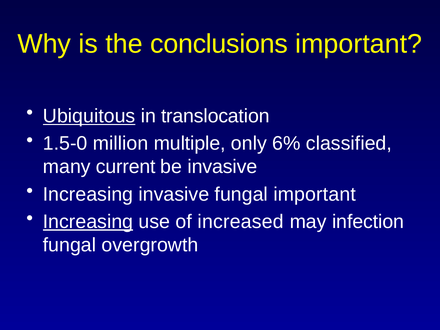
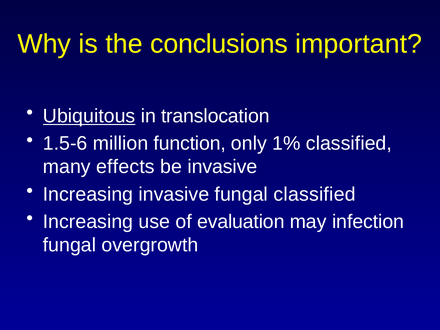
1.5-0: 1.5-0 -> 1.5-6
multiple: multiple -> function
6%: 6% -> 1%
current: current -> effects
fungal important: important -> classified
Increasing at (88, 222) underline: present -> none
increased: increased -> evaluation
